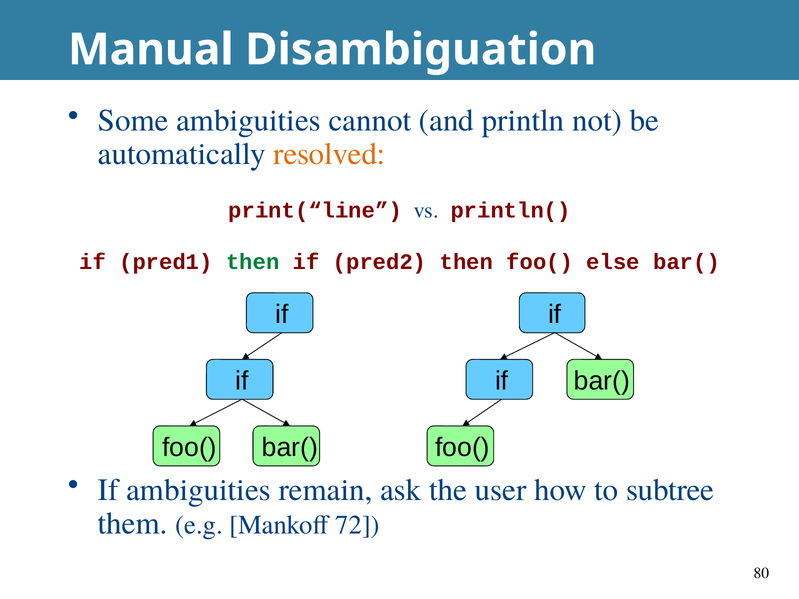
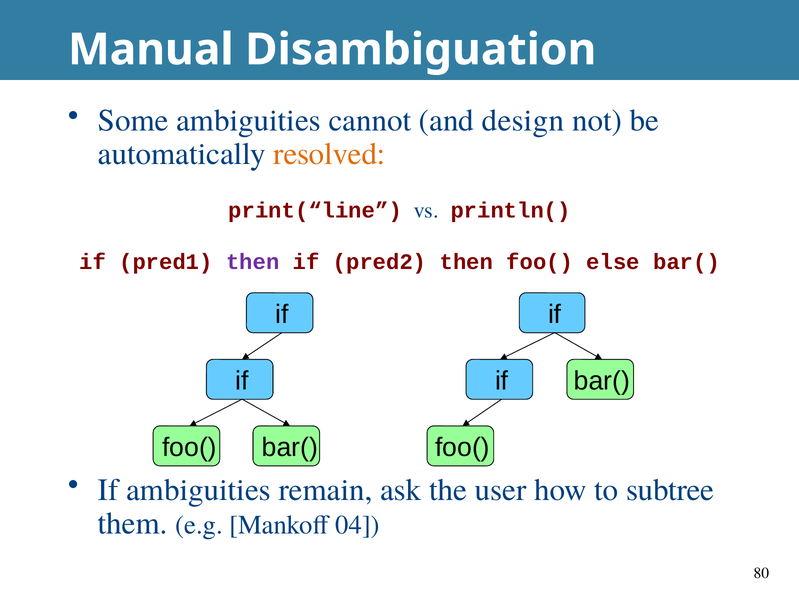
println: println -> design
then at (253, 262) colour: green -> purple
72: 72 -> 04
